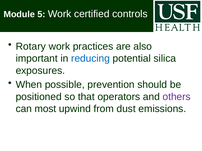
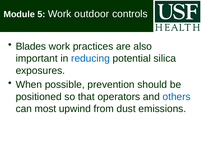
certified: certified -> outdoor
Rotary: Rotary -> Blades
others colour: purple -> blue
